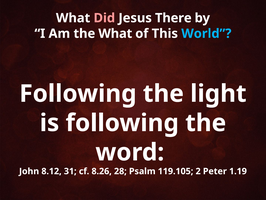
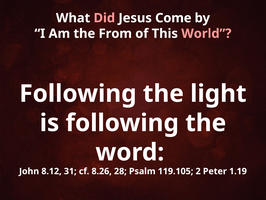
There: There -> Come
the What: What -> From
World colour: light blue -> pink
